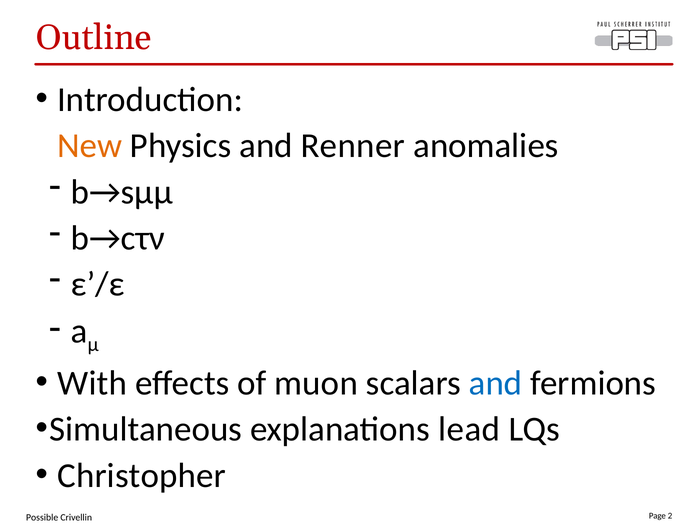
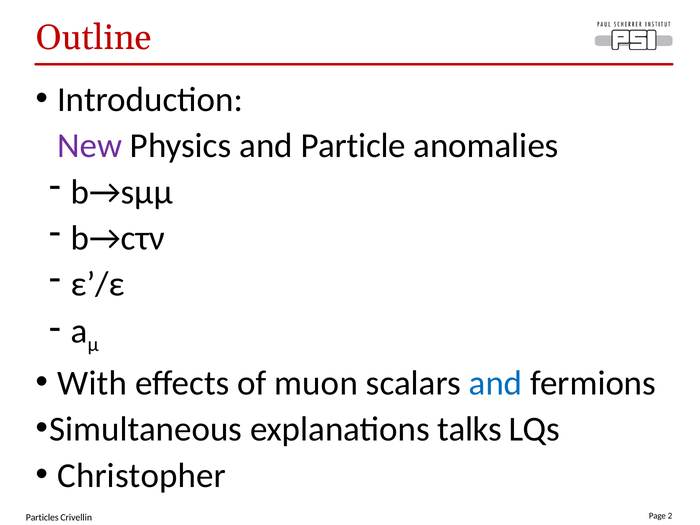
New colour: orange -> purple
Renner: Renner -> Particle
lead: lead -> talks
Possible: Possible -> Particles
